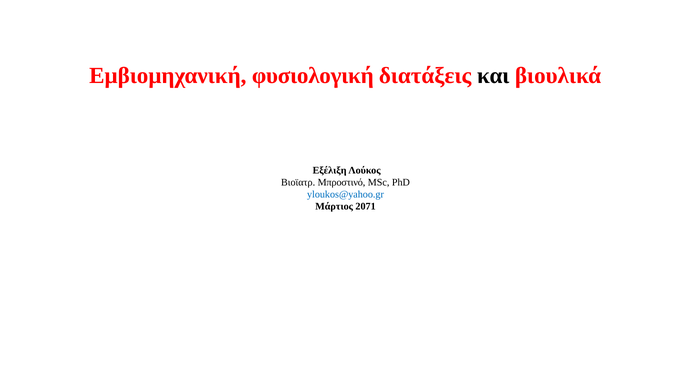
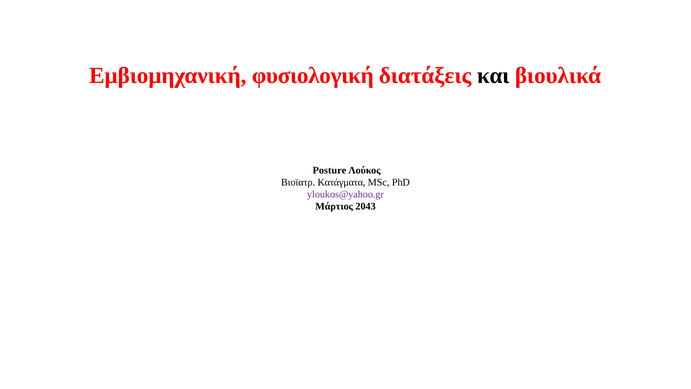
Εξέλιξη: Εξέλιξη -> Posture
Μπροστινό: Μπροστινό -> Κατάγματα
yloukos@yahoo.gr colour: blue -> purple
2071: 2071 -> 2043
